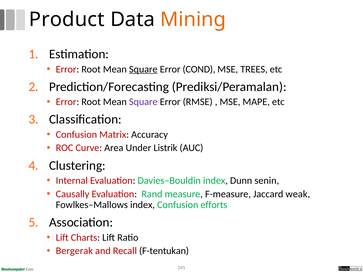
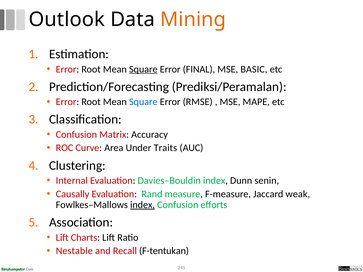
Product: Product -> Outlook
COND: COND -> FINAL
TREES: TREES -> BASIC
Square at (143, 102) colour: purple -> blue
Listrik: Listrik -> Traits
index at (143, 205) underline: none -> present
Bergerak: Bergerak -> Nestable
